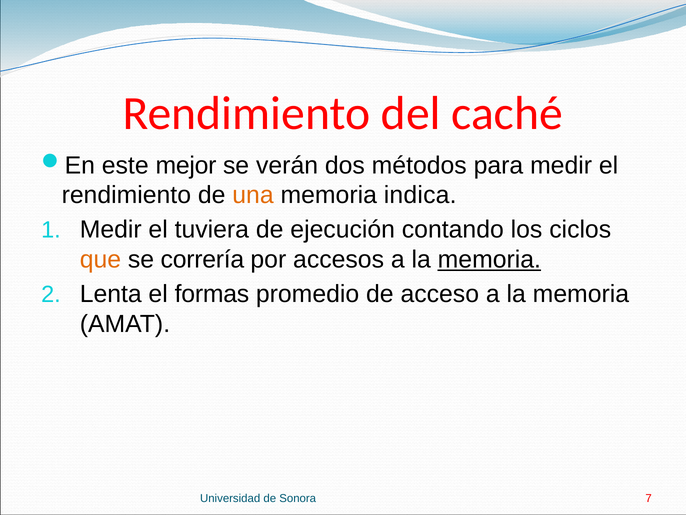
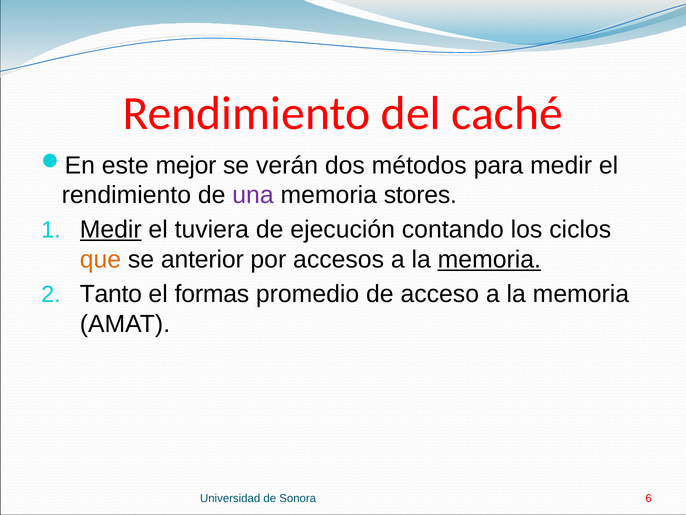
una colour: orange -> purple
indica: indica -> stores
Medir at (111, 230) underline: none -> present
correría: correría -> anterior
Lenta: Lenta -> Tanto
7: 7 -> 6
